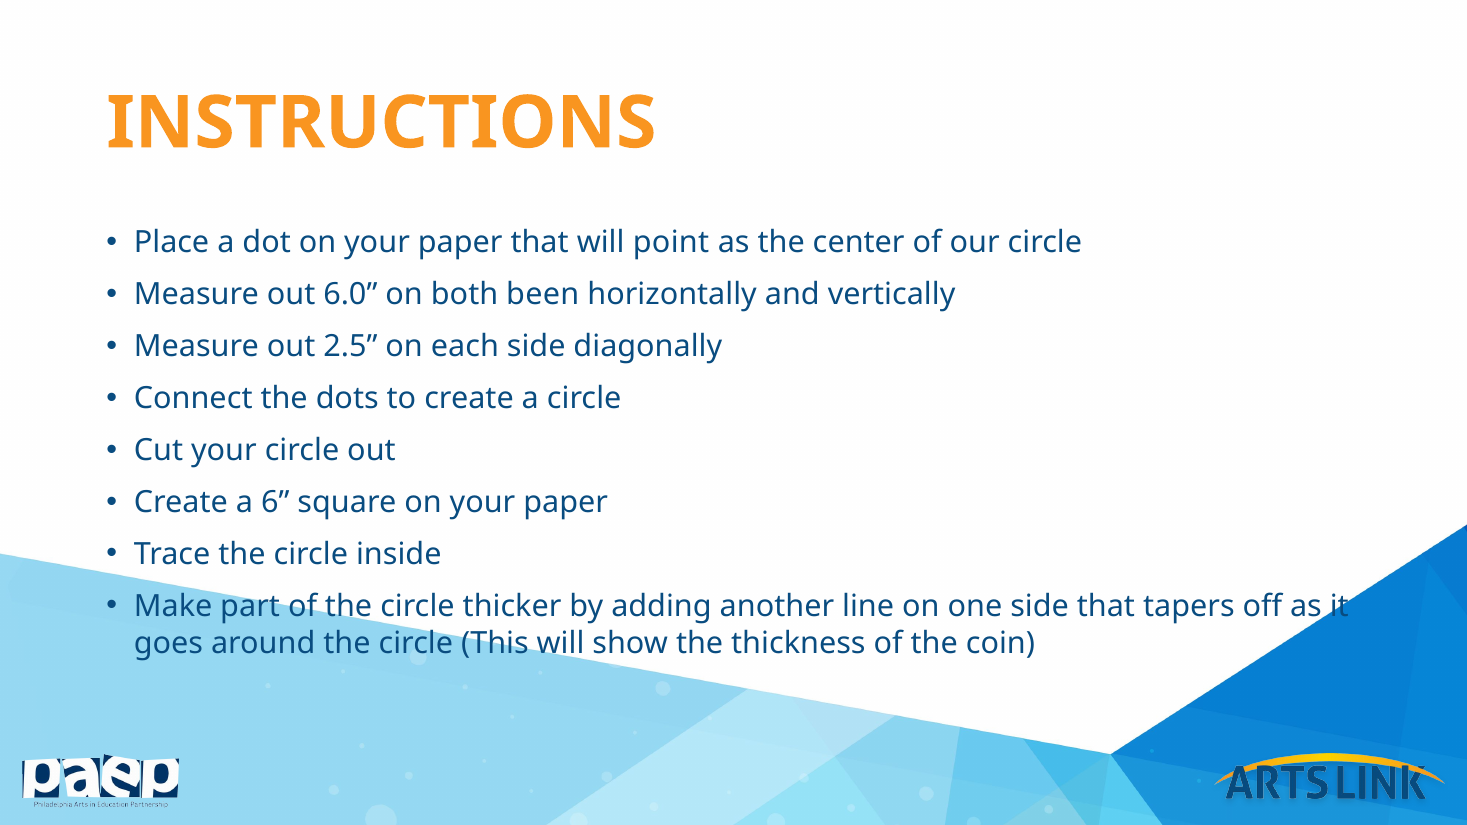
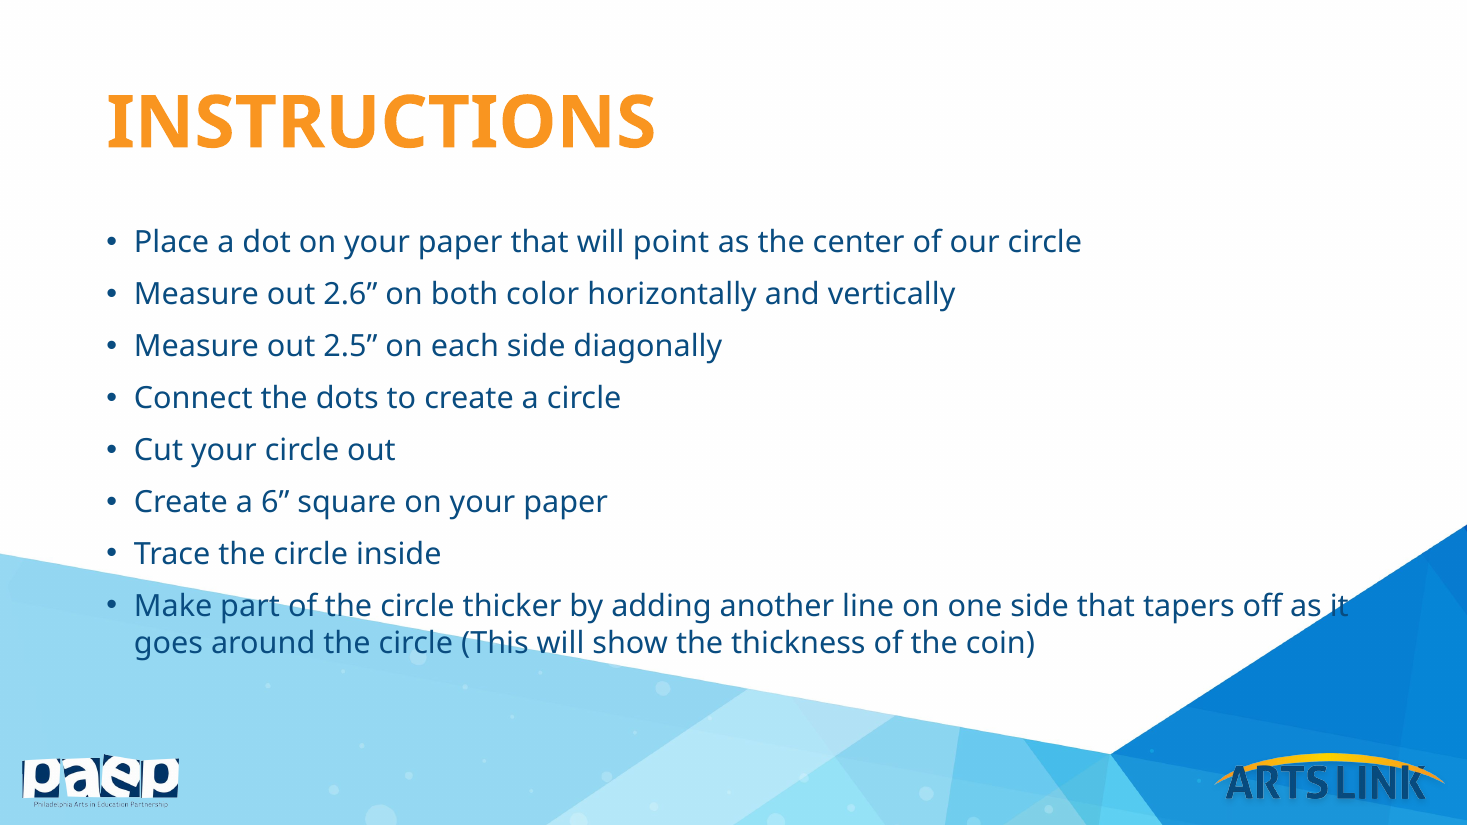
6.0: 6.0 -> 2.6
been: been -> color
